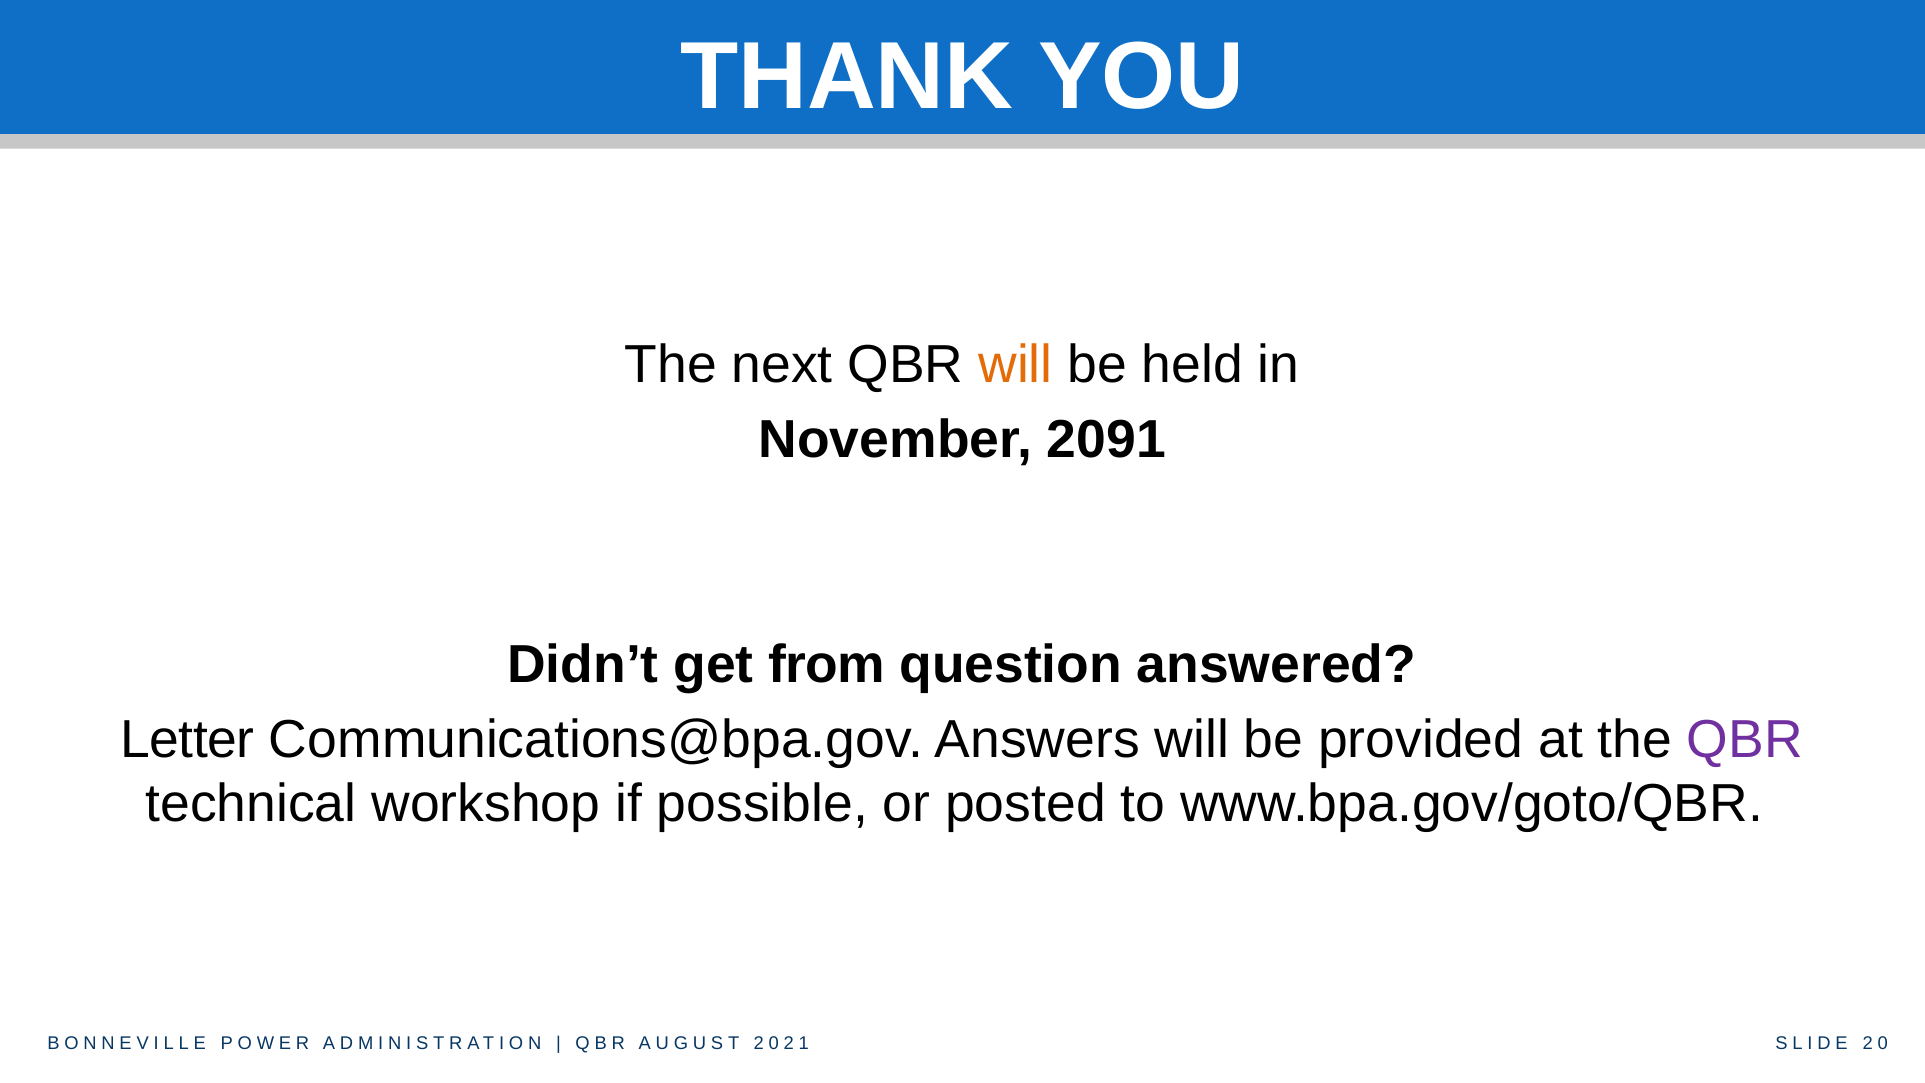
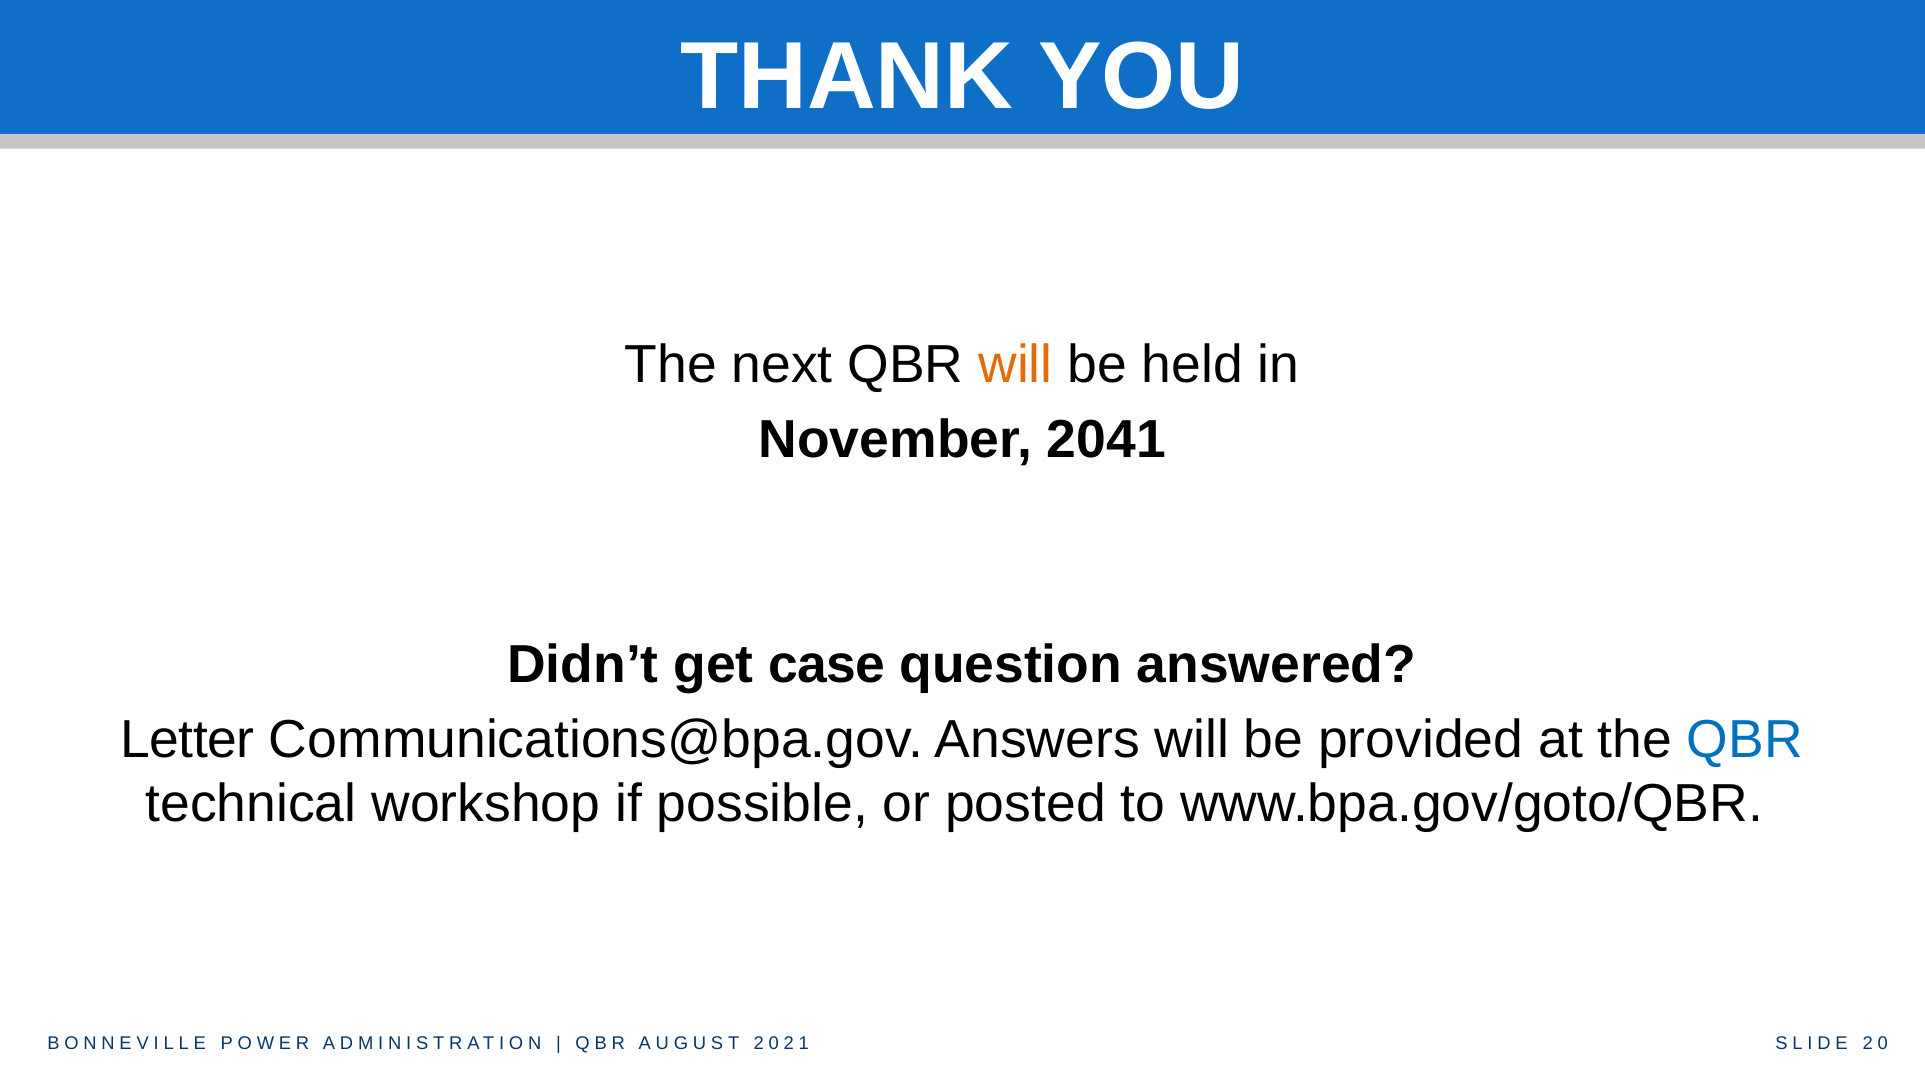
2091: 2091 -> 2041
from: from -> case
QBR at (1745, 740) colour: purple -> blue
